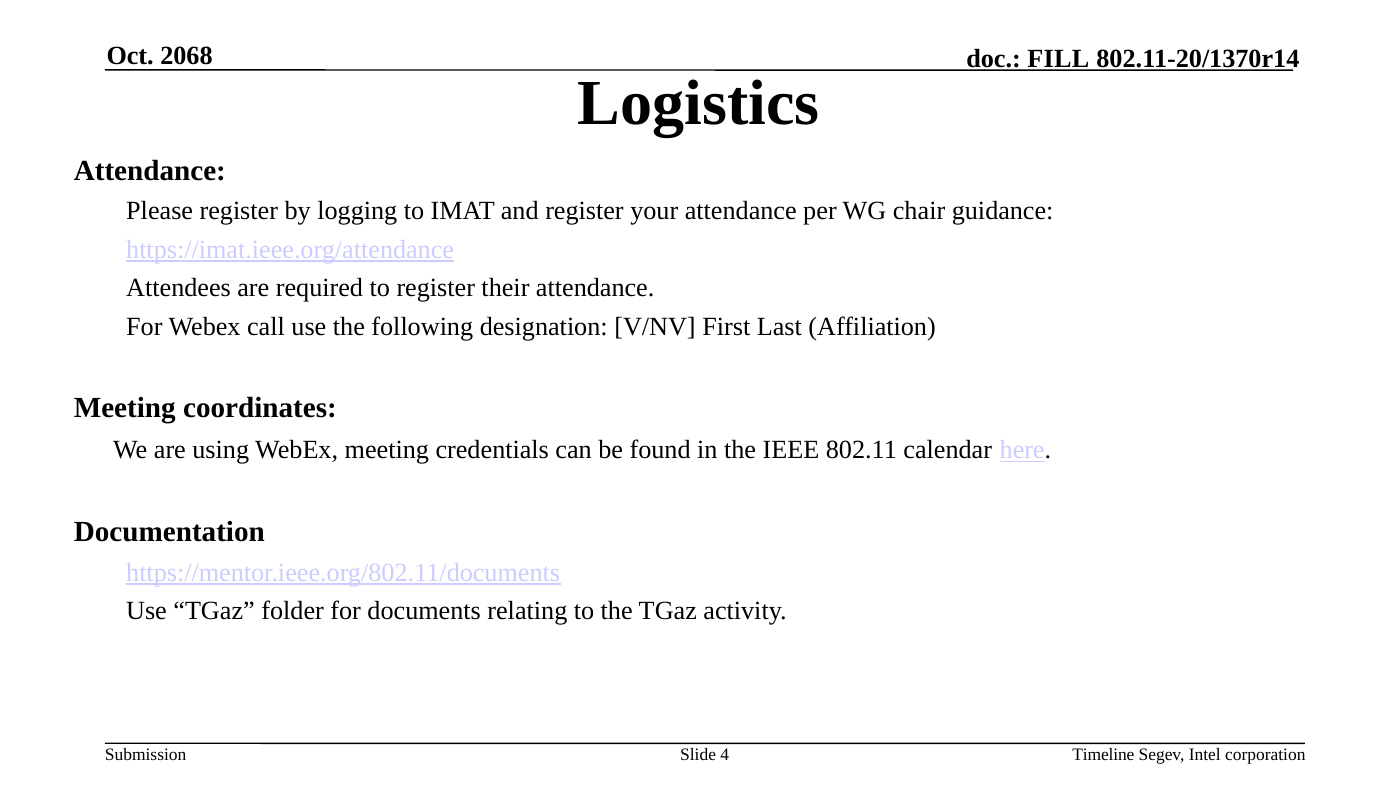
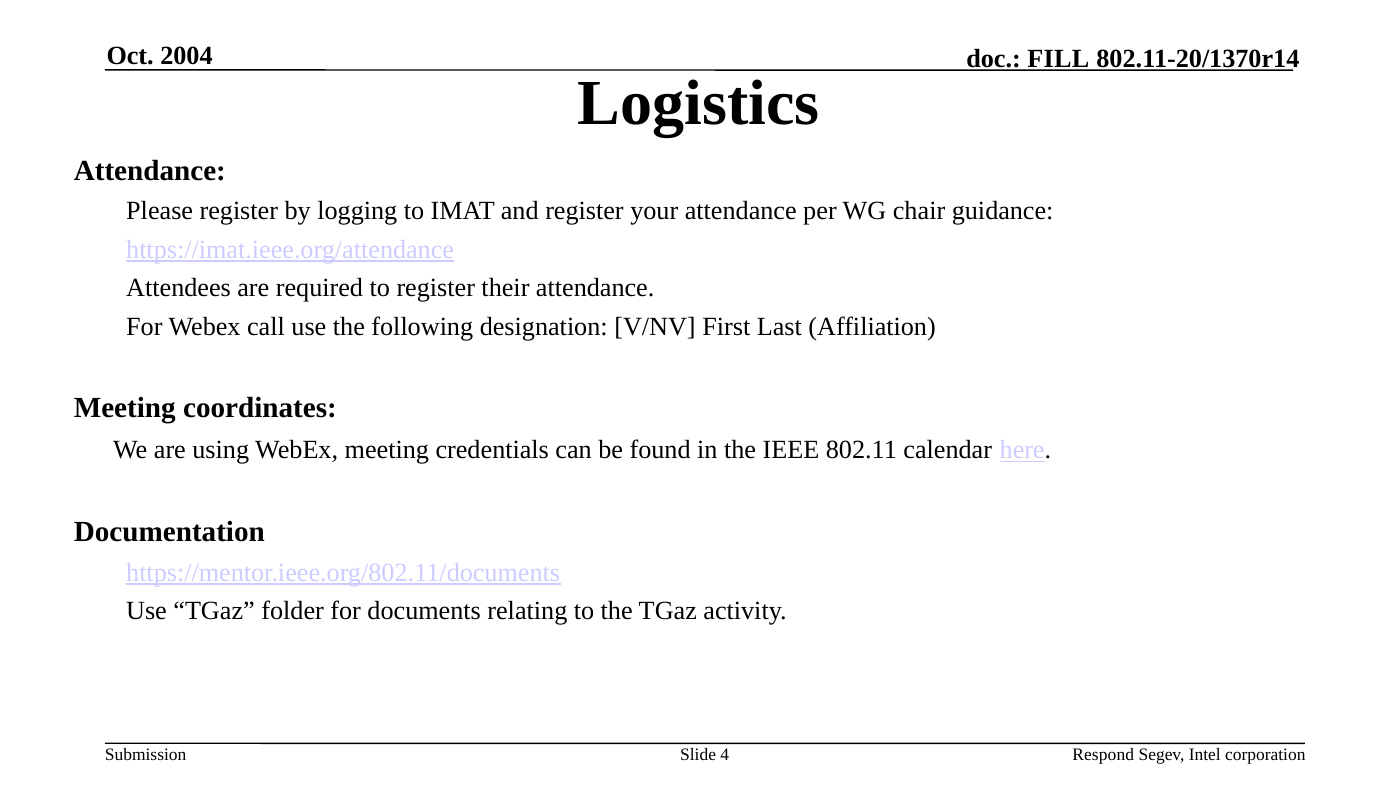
2068: 2068 -> 2004
Timeline: Timeline -> Respond
